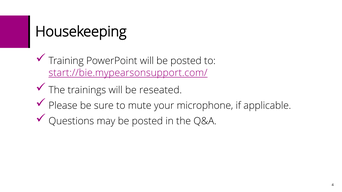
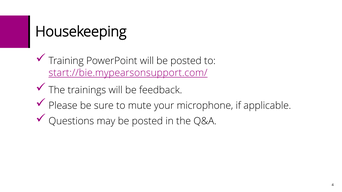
reseated: reseated -> feedback
